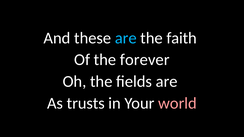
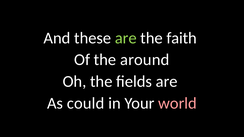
are at (126, 38) colour: light blue -> light green
forever: forever -> around
trusts: trusts -> could
